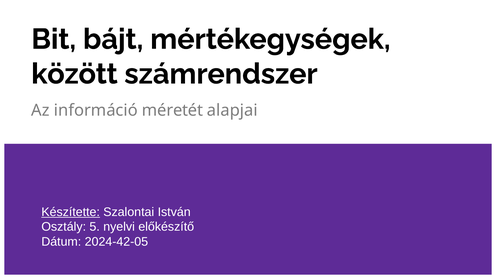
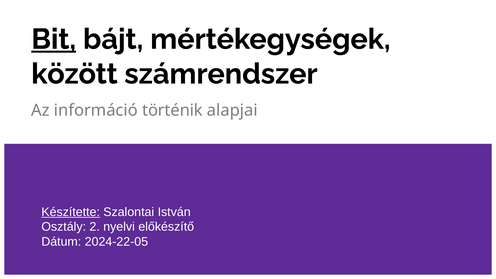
Bit underline: none -> present
méretét: méretét -> történik
5: 5 -> 2
2024-42-05: 2024-42-05 -> 2024-22-05
